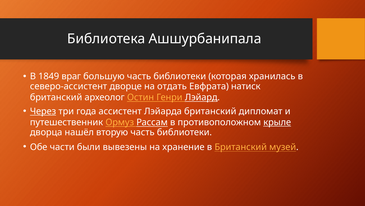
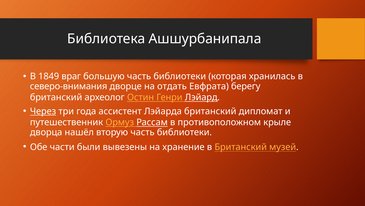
северо-ассистент: северо-ассистент -> северо-внимания
натиск: натиск -> берегу
крыле underline: present -> none
